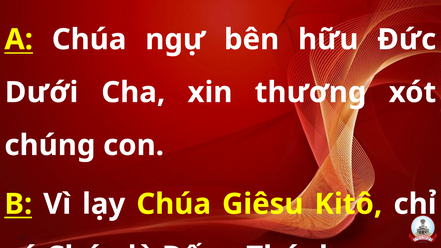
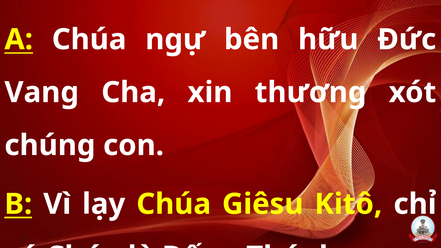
Dưới: Dưới -> Vang
